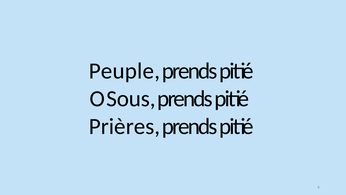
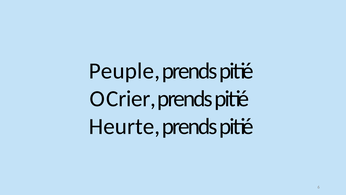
Sous: Sous -> Crier
Prières: Prières -> Heurte
